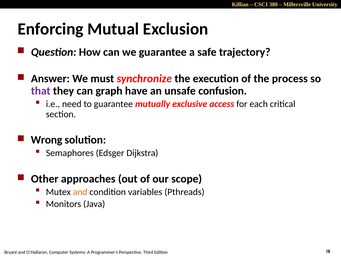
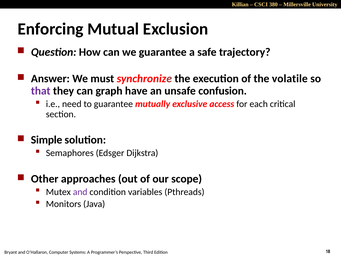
process: process -> volatile
Wrong: Wrong -> Simple
and at (80, 192) colour: orange -> purple
